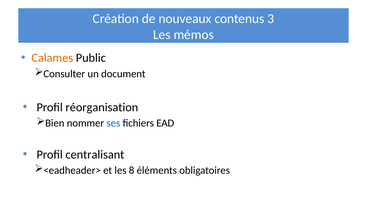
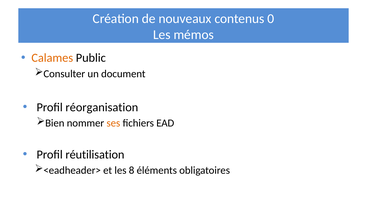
3: 3 -> 0
ses colour: blue -> orange
centralisant: centralisant -> réutilisation
